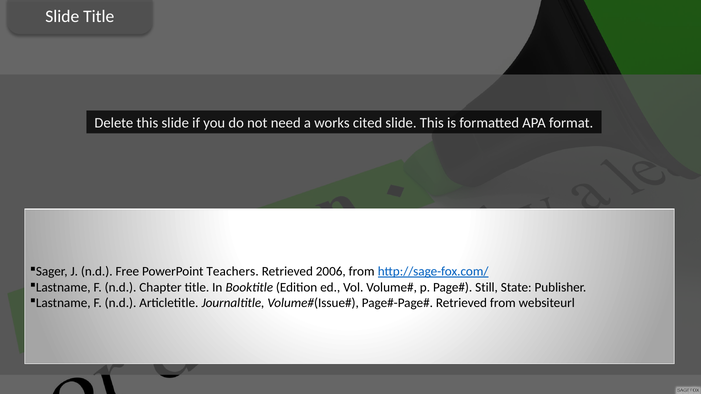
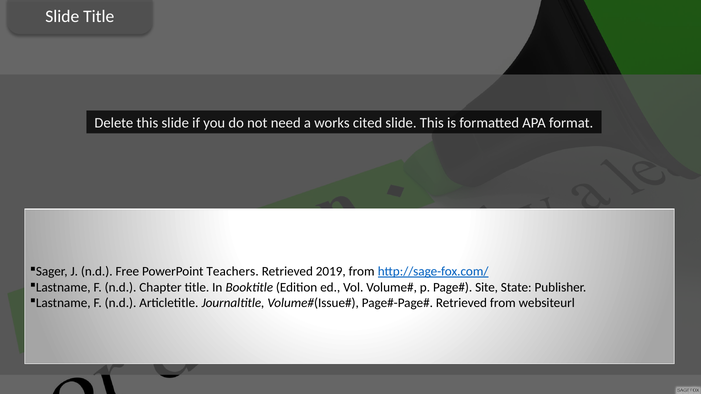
2006: 2006 -> 2019
Still: Still -> Site
